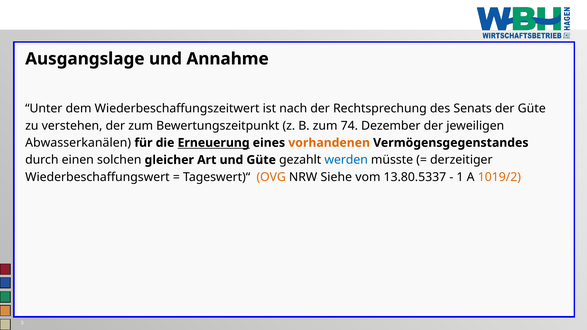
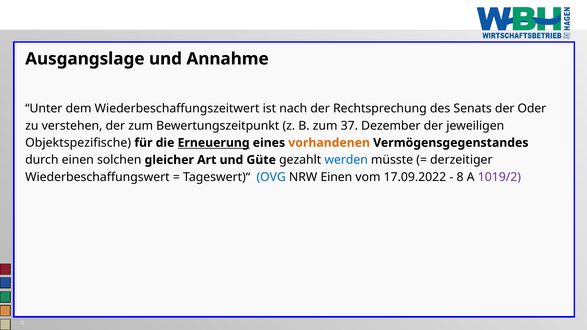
der Güte: Güte -> Oder
74: 74 -> 37
Abwasserkanälen: Abwasserkanälen -> Objektspezifische
OVG colour: orange -> blue
NRW Siehe: Siehe -> Einen
13.80.5337: 13.80.5337 -> 17.09.2022
1: 1 -> 8
1019/2 colour: orange -> purple
